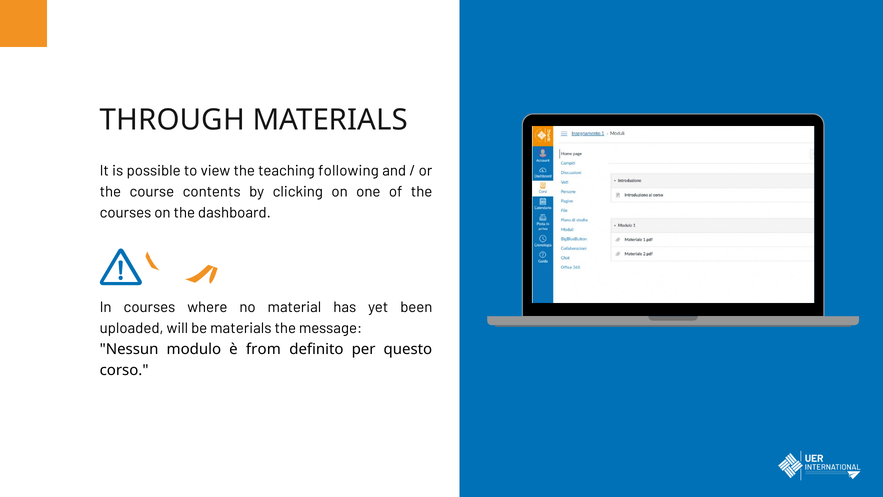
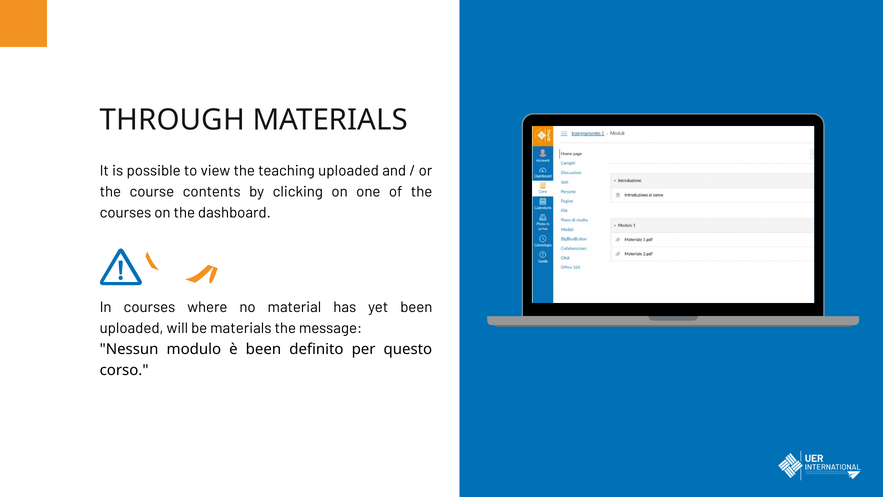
teaching following: following -> uploaded
è from: from -> been
